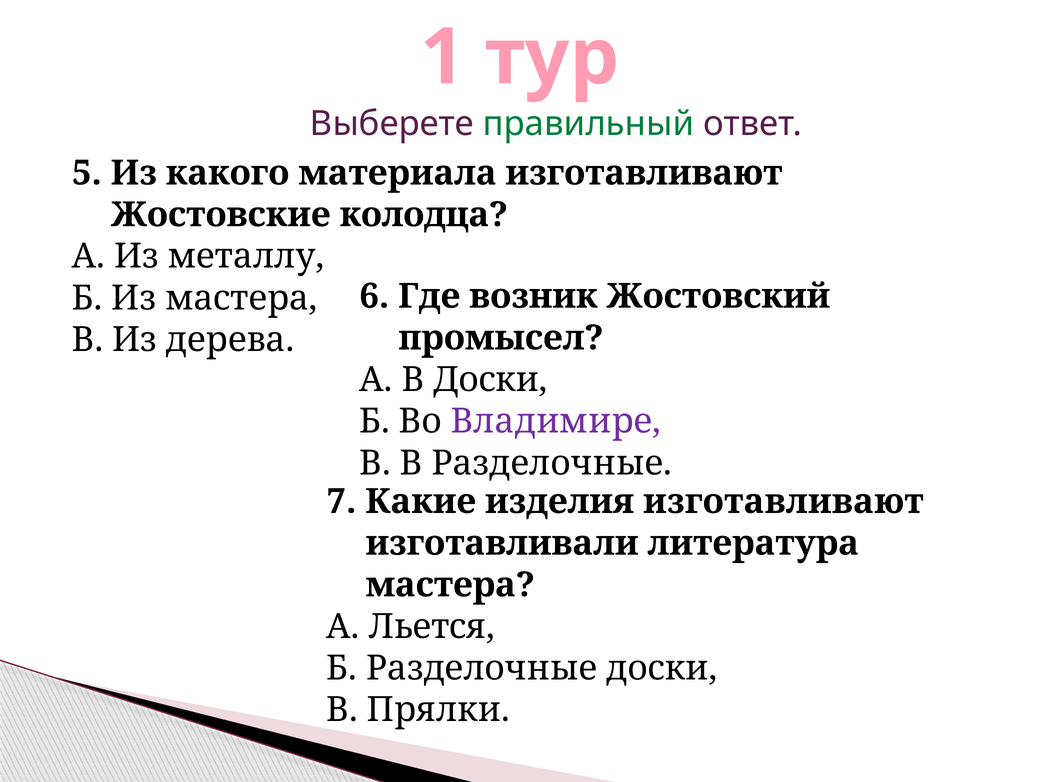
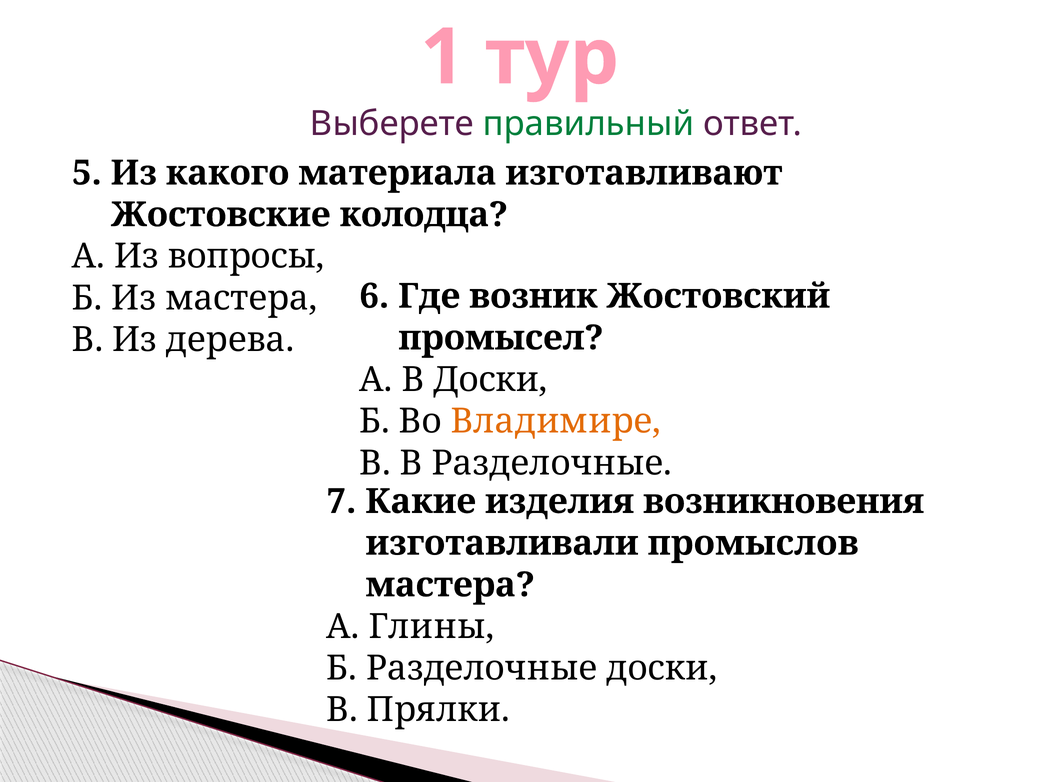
металлу: металлу -> вопросы
Владимире colour: purple -> orange
изделия изготавливают: изготавливают -> возникновения
литература: литература -> промыслов
Льется: Льется -> Глины
